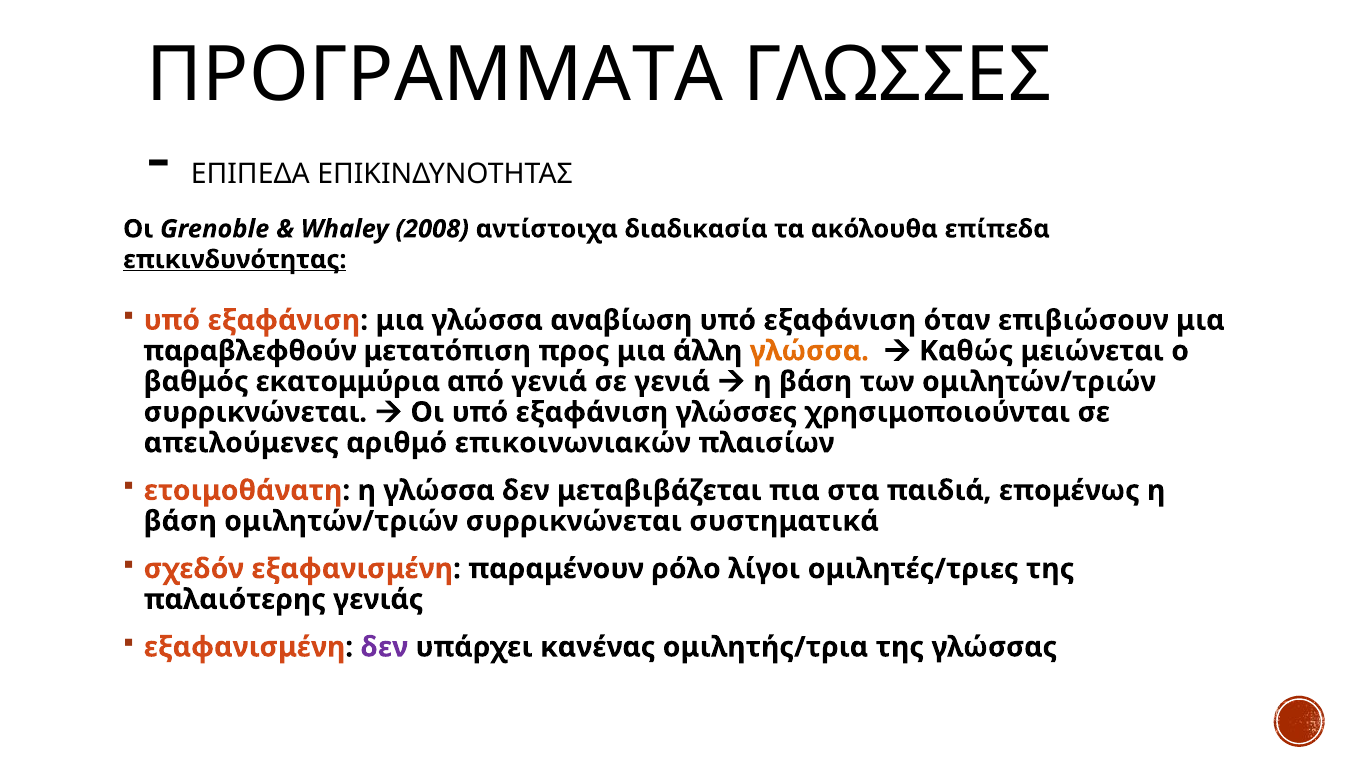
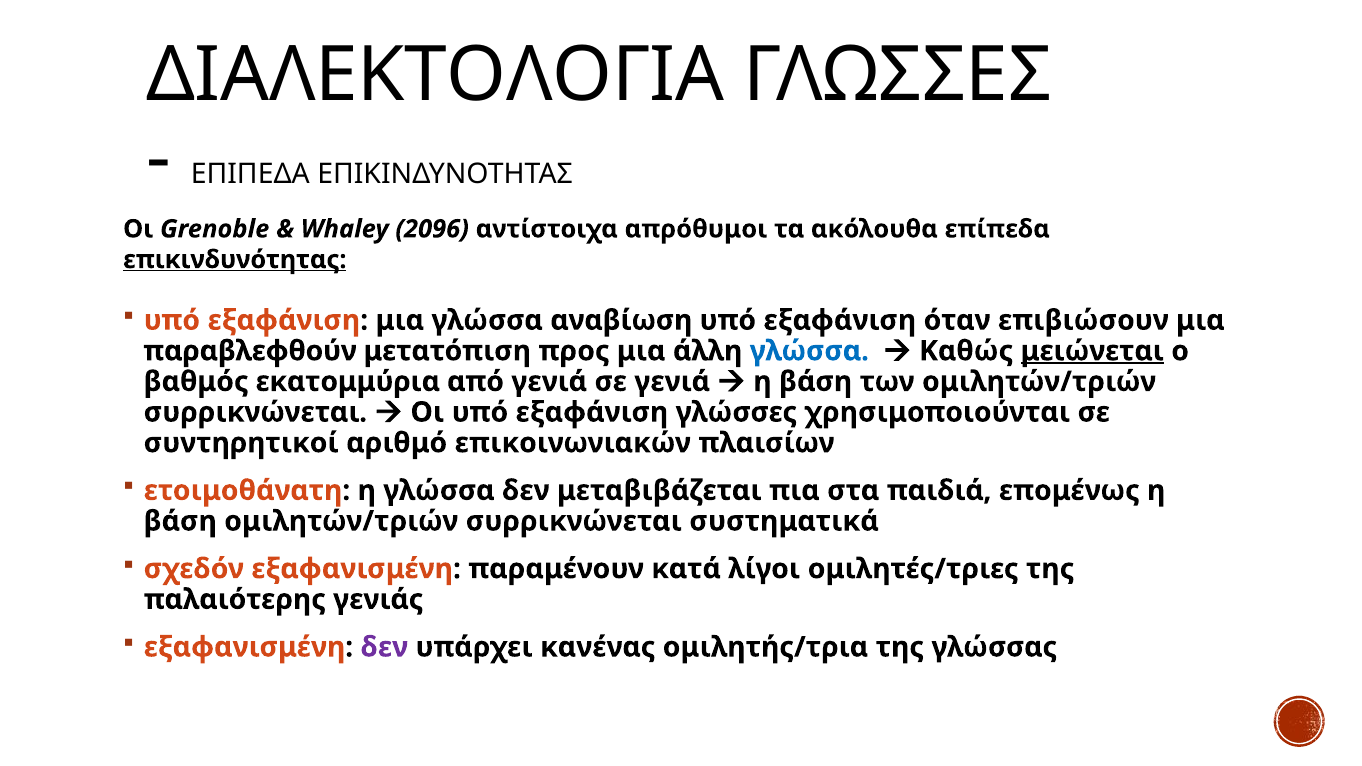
ΠΡΟΓΡΑΜΜΑΤΑ: ΠΡΟΓΡΑΜΜΑΤΑ -> ΔΙΑΛΕΚΤΟΛΟΓΙΑ
2008: 2008 -> 2096
διαδικασία: διαδικασία -> απρόθυμοι
γλώσσα at (809, 351) colour: orange -> blue
μειώνεται underline: none -> present
απειλούμενες: απειλούμενες -> συντηρητικοί
ρόλο: ρόλο -> κατά
